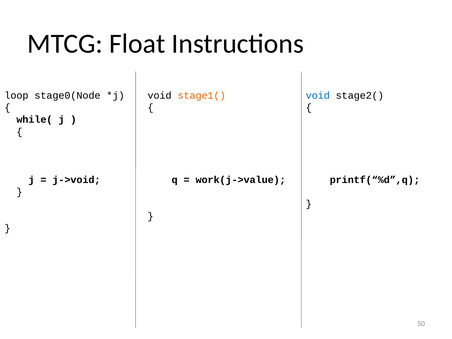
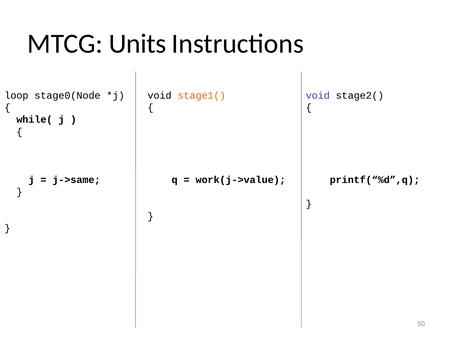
Float: Float -> Units
void at (318, 96) colour: blue -> purple
j->void: j->void -> j->same
